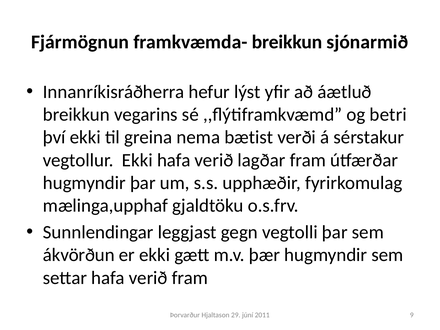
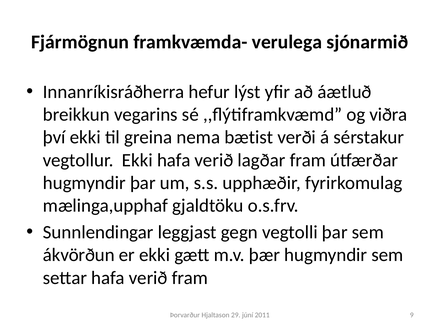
framkvæmda- breikkun: breikkun -> verulega
betri: betri -> viðra
